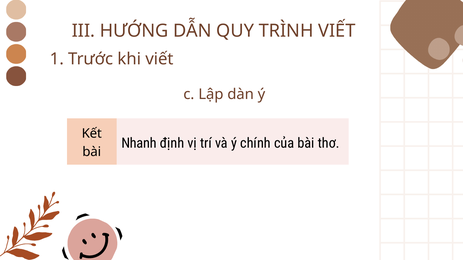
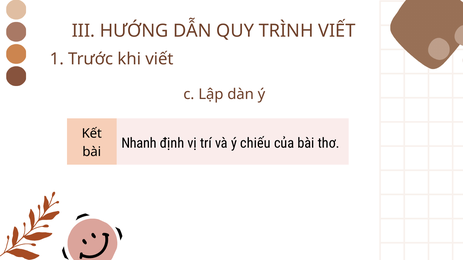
chính: chính -> chiếu
